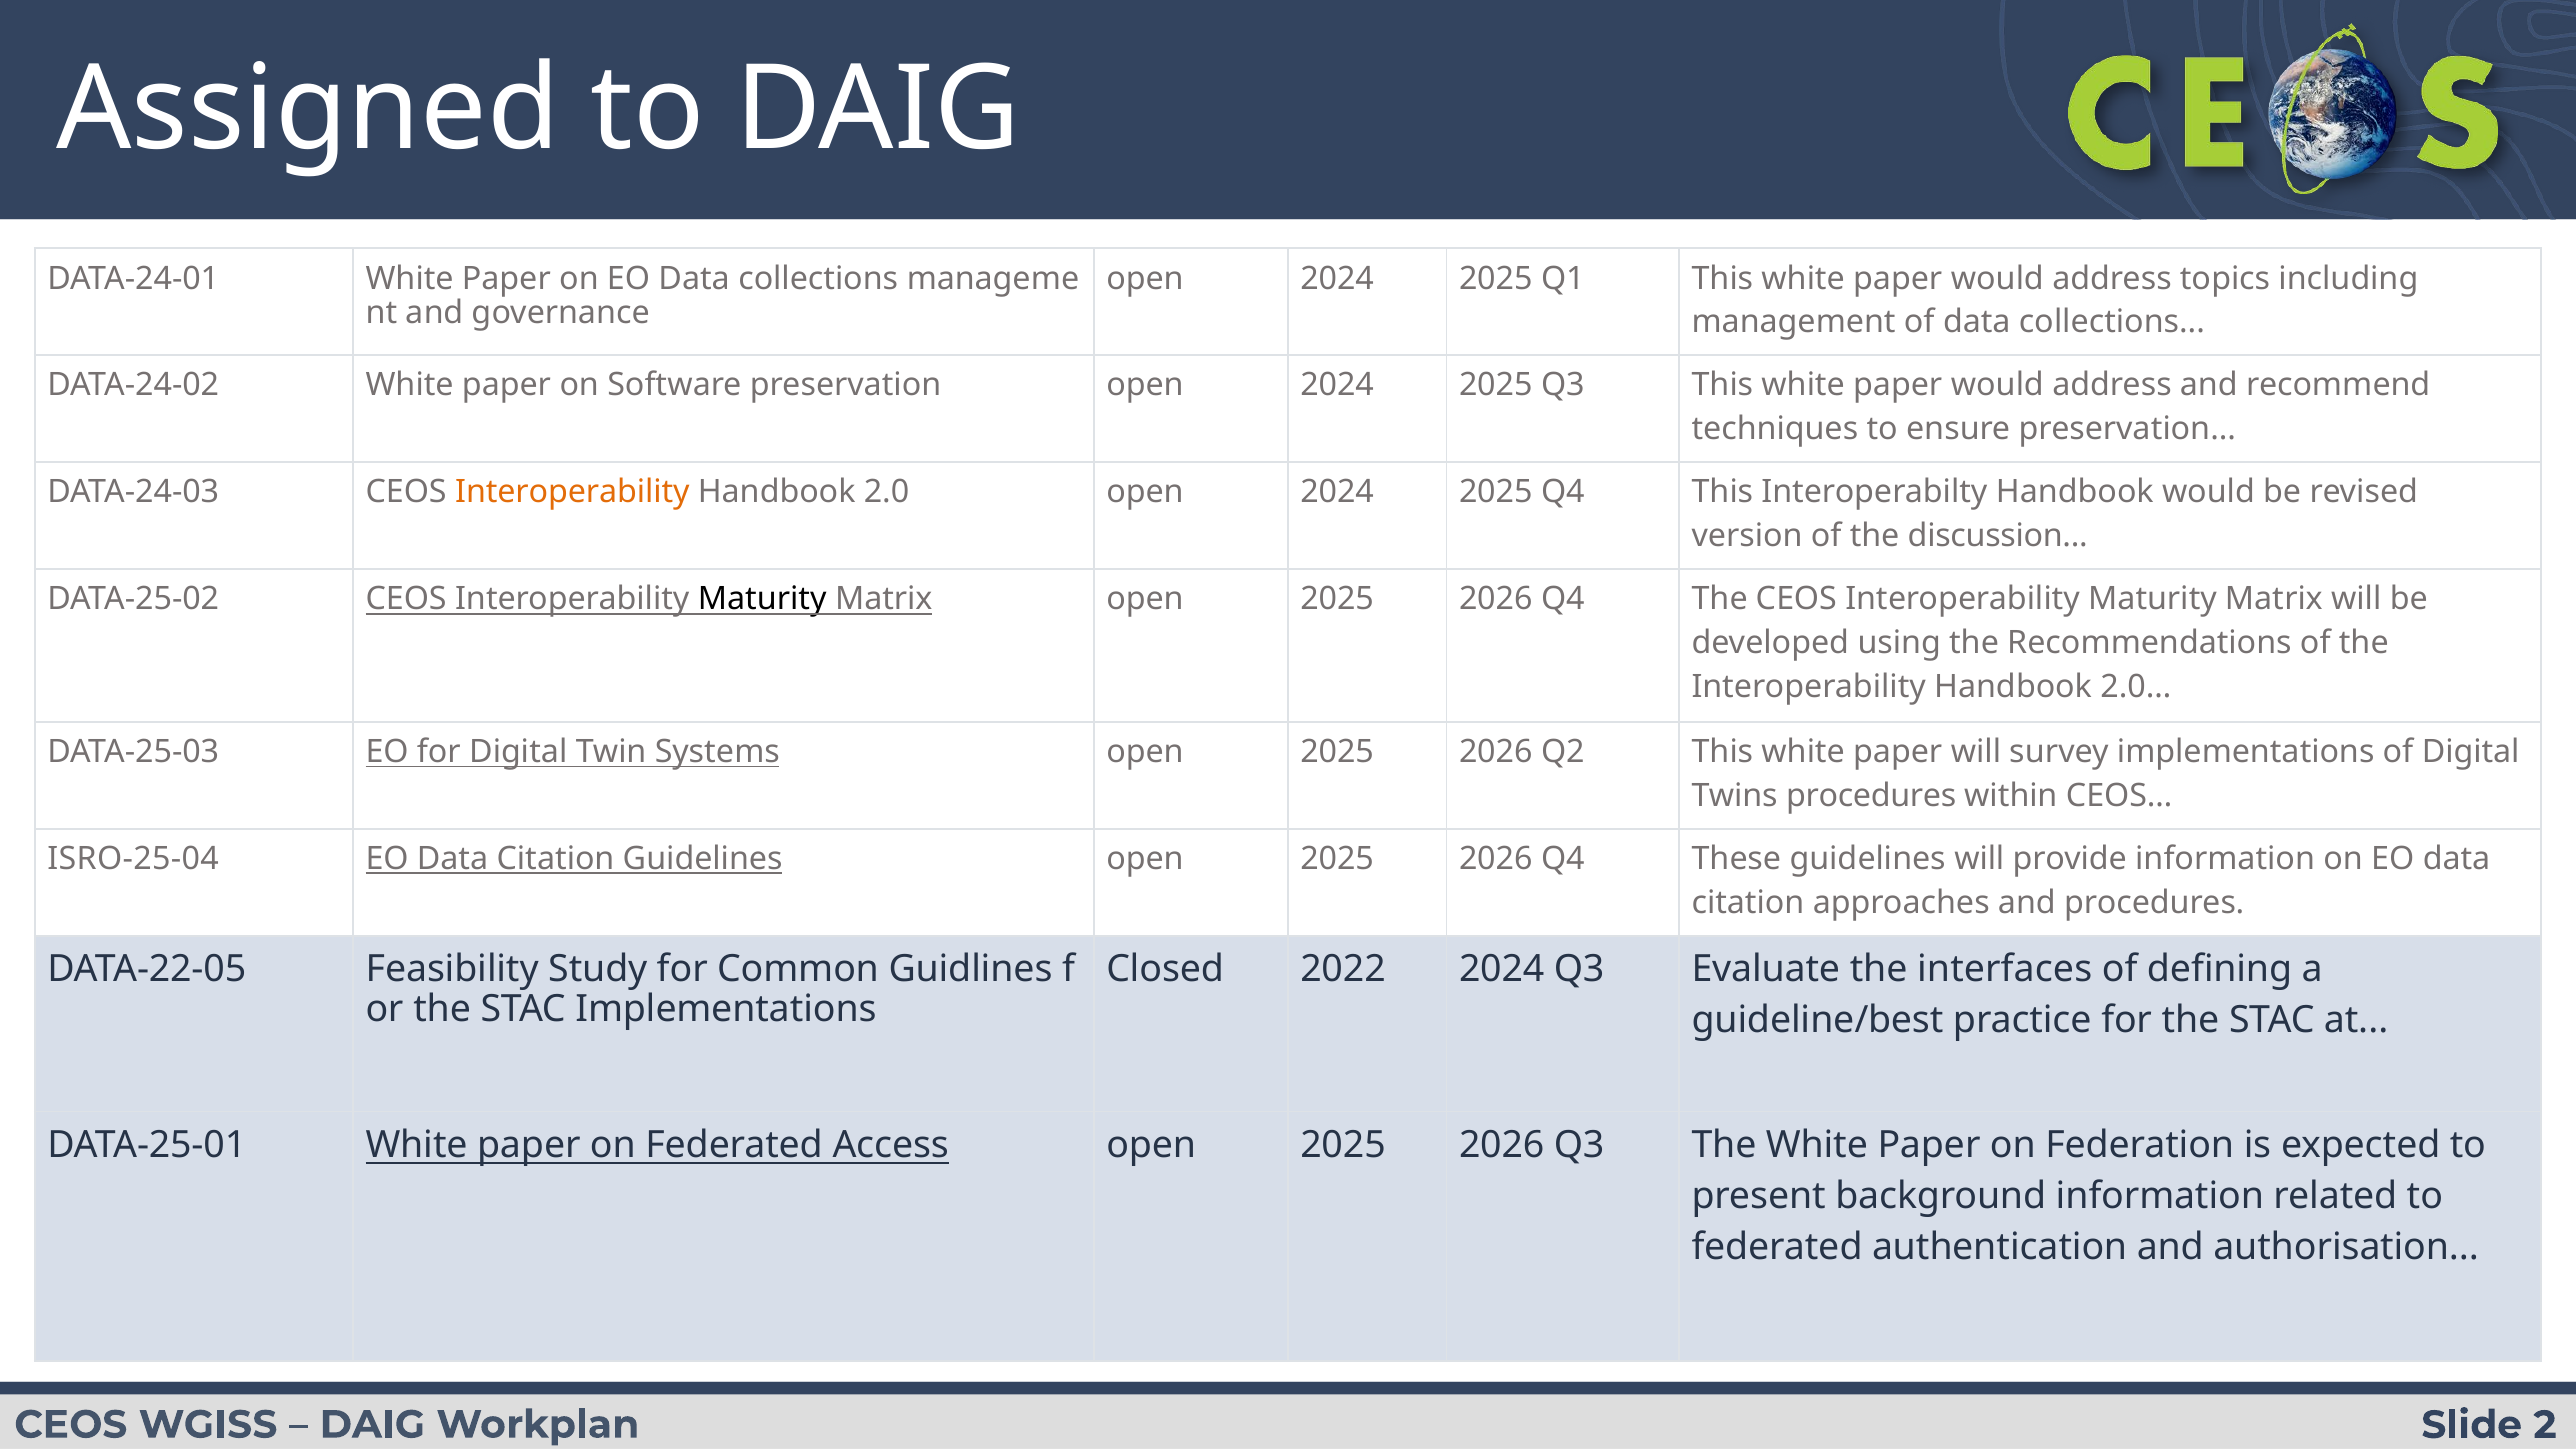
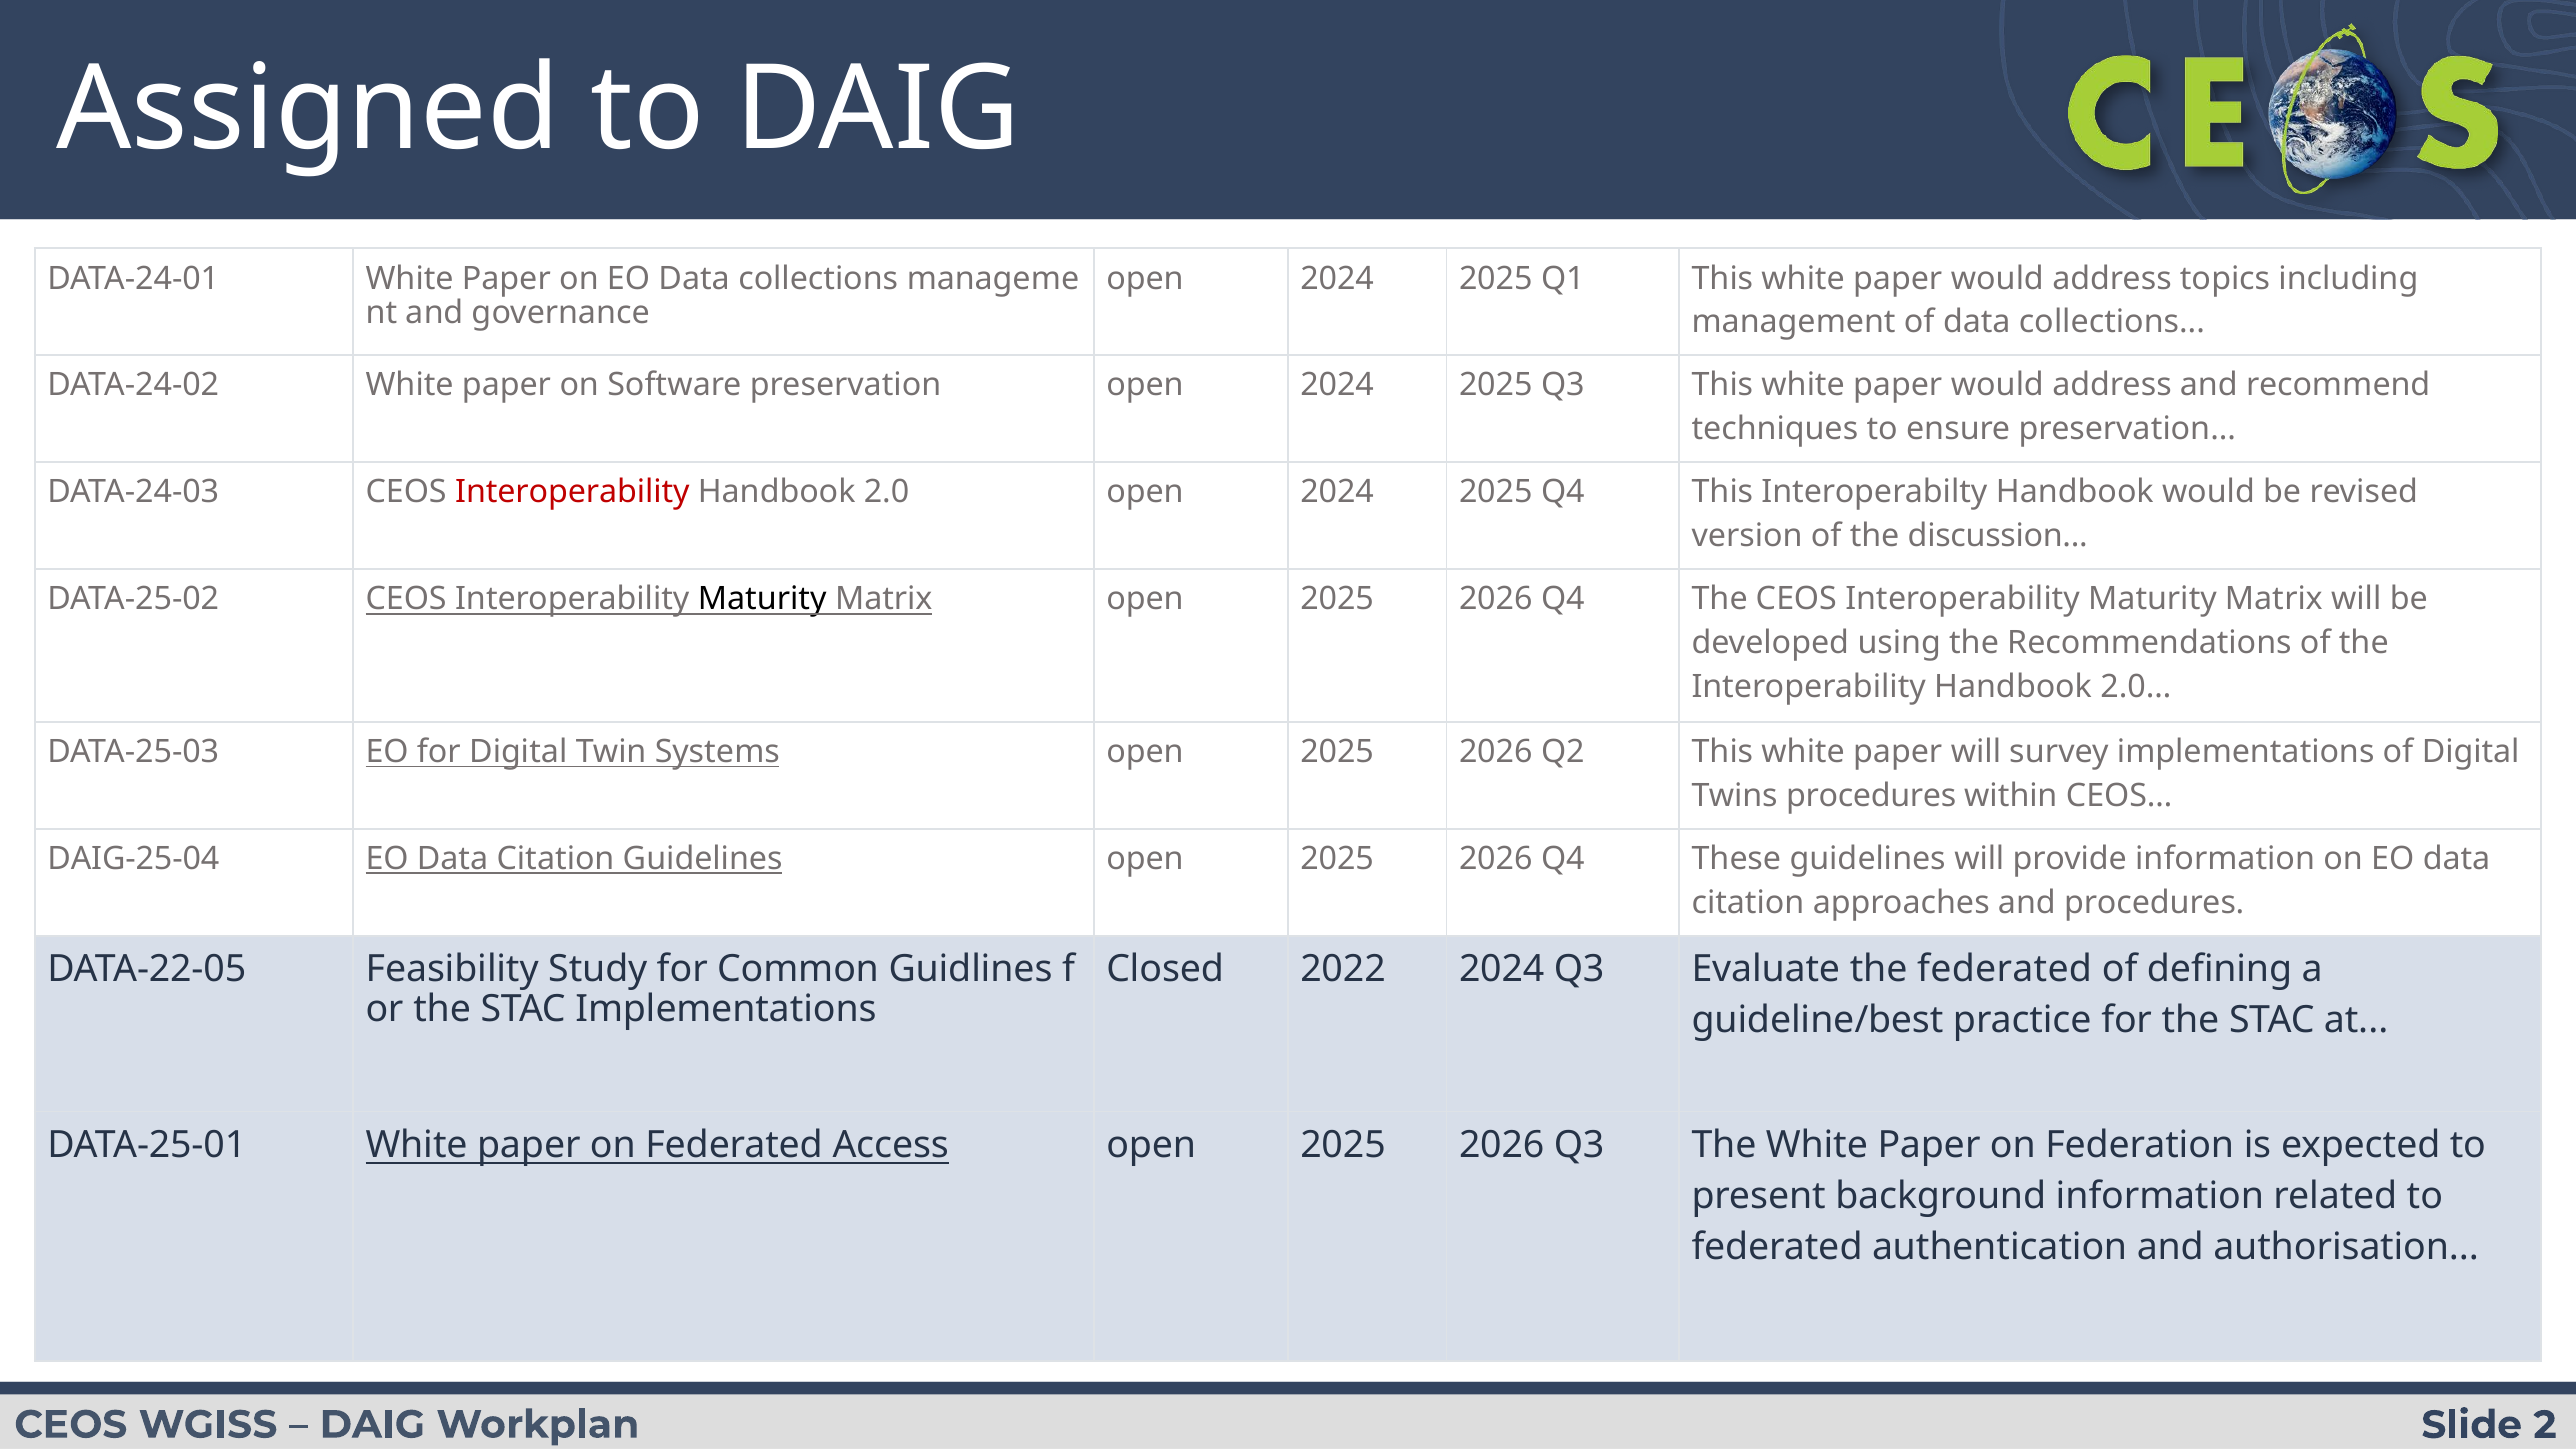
Interoperability at (572, 492) colour: orange -> red
ISRO-25-04: ISRO-25-04 -> DAIG-25-04
the interfaces: interfaces -> federated
